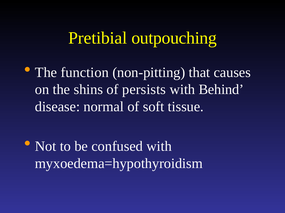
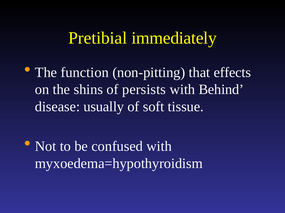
outpouching: outpouching -> immediately
causes: causes -> effects
normal: normal -> usually
